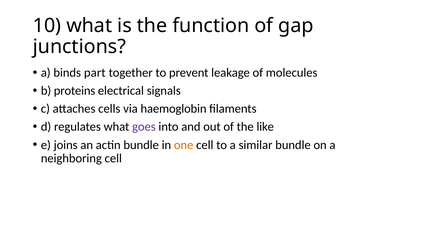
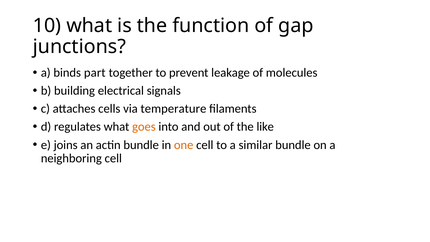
proteins: proteins -> building
haemoglobin: haemoglobin -> temperature
goes colour: purple -> orange
